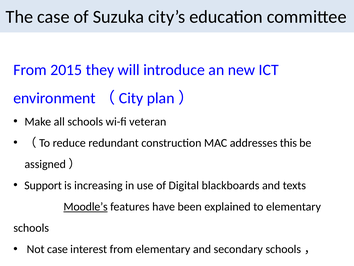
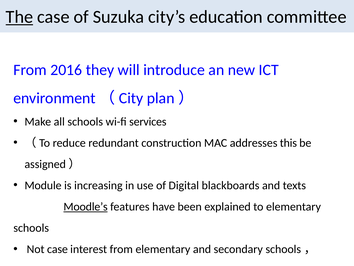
The at (19, 17) underline: none -> present
2015: 2015 -> 2016
veteran: veteran -> services
Support: Support -> Module
